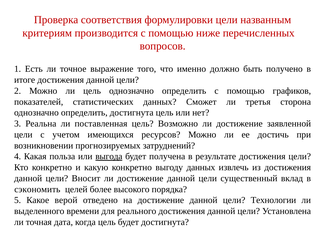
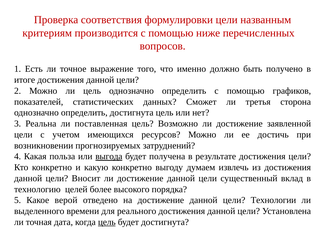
выгоду данных: данных -> думаем
сэкономить: сэкономить -> технологию
цель at (107, 222) underline: none -> present
